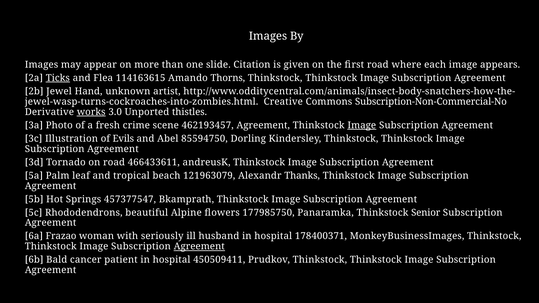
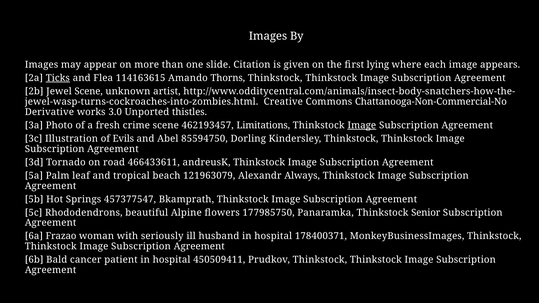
first road: road -> lying
Jewel Hand: Hand -> Scene
Subscription-Non-Commercial-No: Subscription-Non-Commercial-No -> Chattanooga-Non-Commercial-No
works underline: present -> none
462193457 Agreement: Agreement -> Limitations
Thanks: Thanks -> Always
Agreement at (199, 247) underline: present -> none
